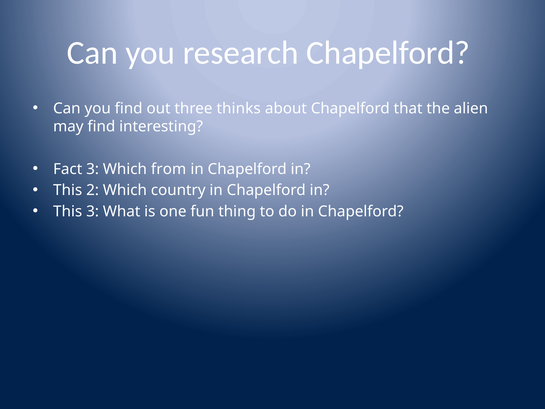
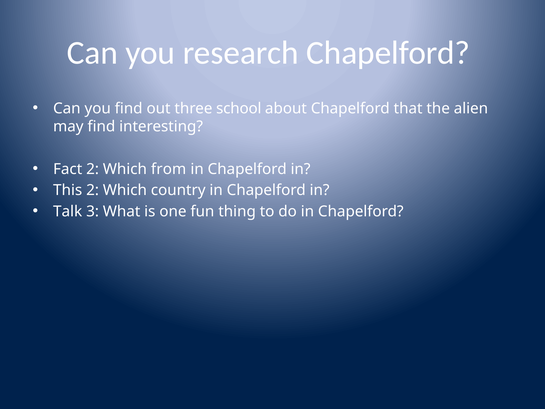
thinks: thinks -> school
Fact 3: 3 -> 2
This at (68, 211): This -> Talk
